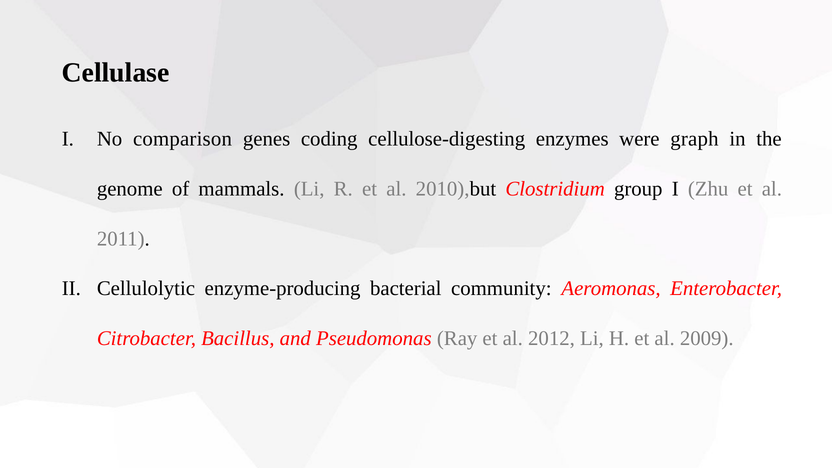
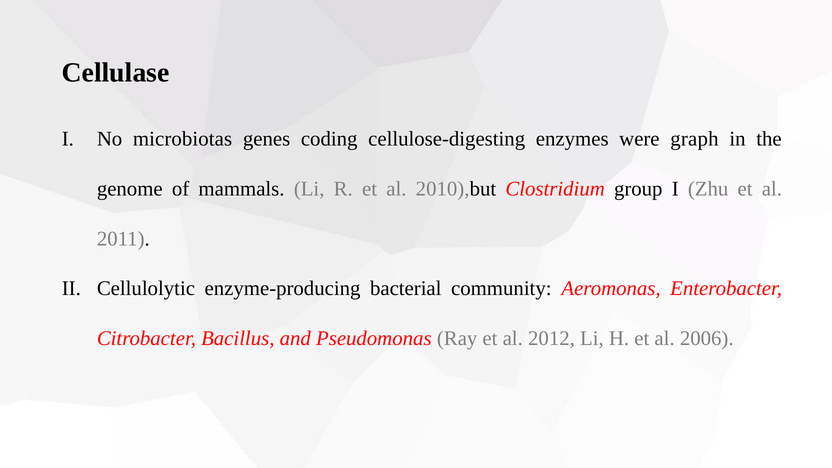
comparison: comparison -> microbiotas
2009: 2009 -> 2006
